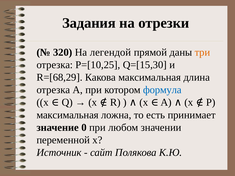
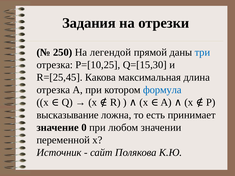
320: 320 -> 250
три colour: orange -> blue
R=[68,29: R=[68,29 -> R=[25,45
максимальная at (68, 115): максимальная -> высказывание
